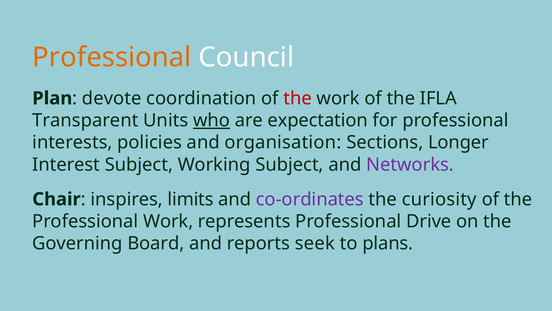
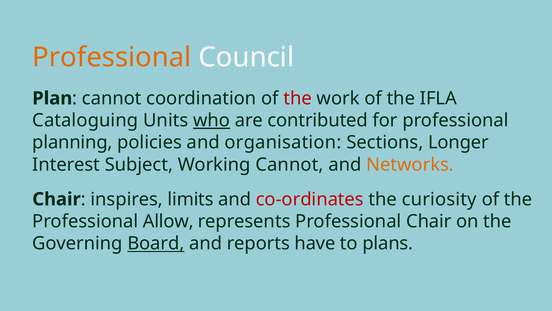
devote at (112, 98): devote -> cannot
Transparent: Transparent -> Cataloguing
expectation: expectation -> contributed
interests: interests -> planning
Working Subject: Subject -> Cannot
Networks colour: purple -> orange
co-ordinates colour: purple -> red
Professional Work: Work -> Allow
Professional Drive: Drive -> Chair
Board underline: none -> present
seek: seek -> have
